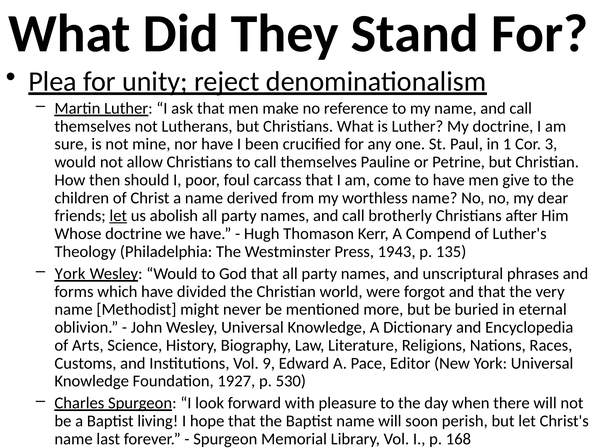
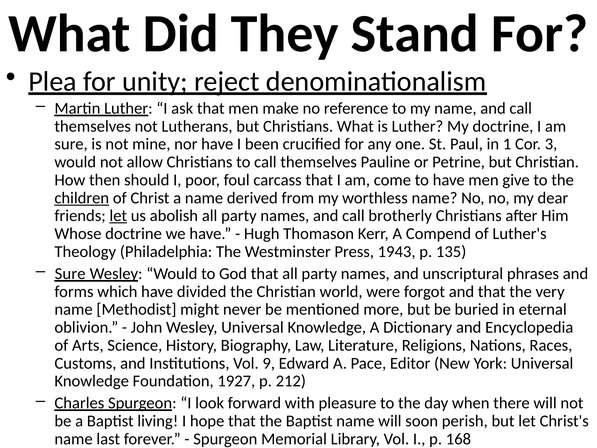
children underline: none -> present
York at (70, 273): York -> Sure
530: 530 -> 212
